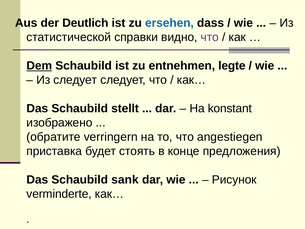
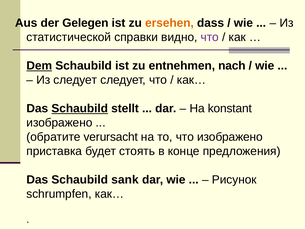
Deutlich: Deutlich -> Gelegen
ersehen colour: blue -> orange
legte: legte -> nach
Schaubild at (80, 108) underline: none -> present
verringern: verringern -> verursacht
что angestiegen: angestiegen -> изображено
verminderte: verminderte -> schrumpfen
